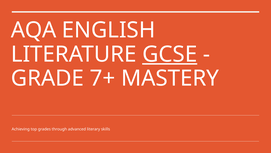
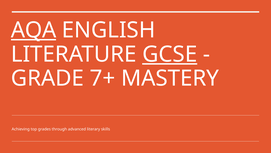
AQA underline: none -> present
